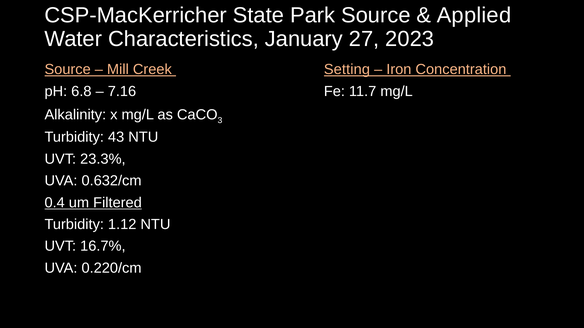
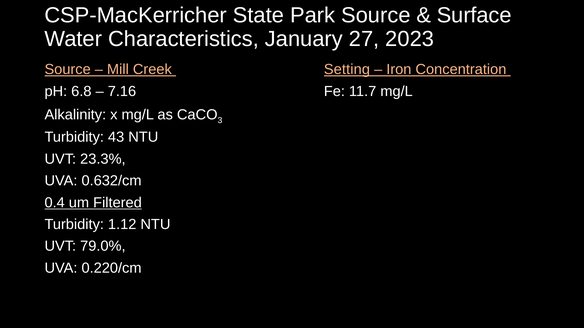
Applied: Applied -> Surface
16.7%: 16.7% -> 79.0%
